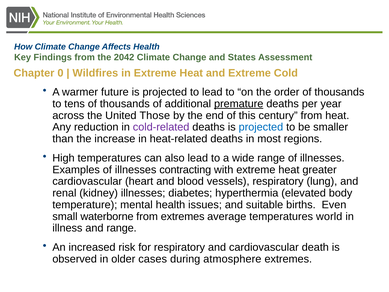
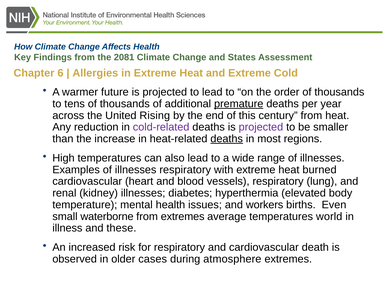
2042: 2042 -> 2081
0: 0 -> 6
Wildfires: Wildfires -> Allergies
Those: Those -> Rising
projected at (261, 127) colour: blue -> purple
deaths at (227, 139) underline: none -> present
illnesses contracting: contracting -> respiratory
greater: greater -> burned
suitable: suitable -> workers
and range: range -> these
